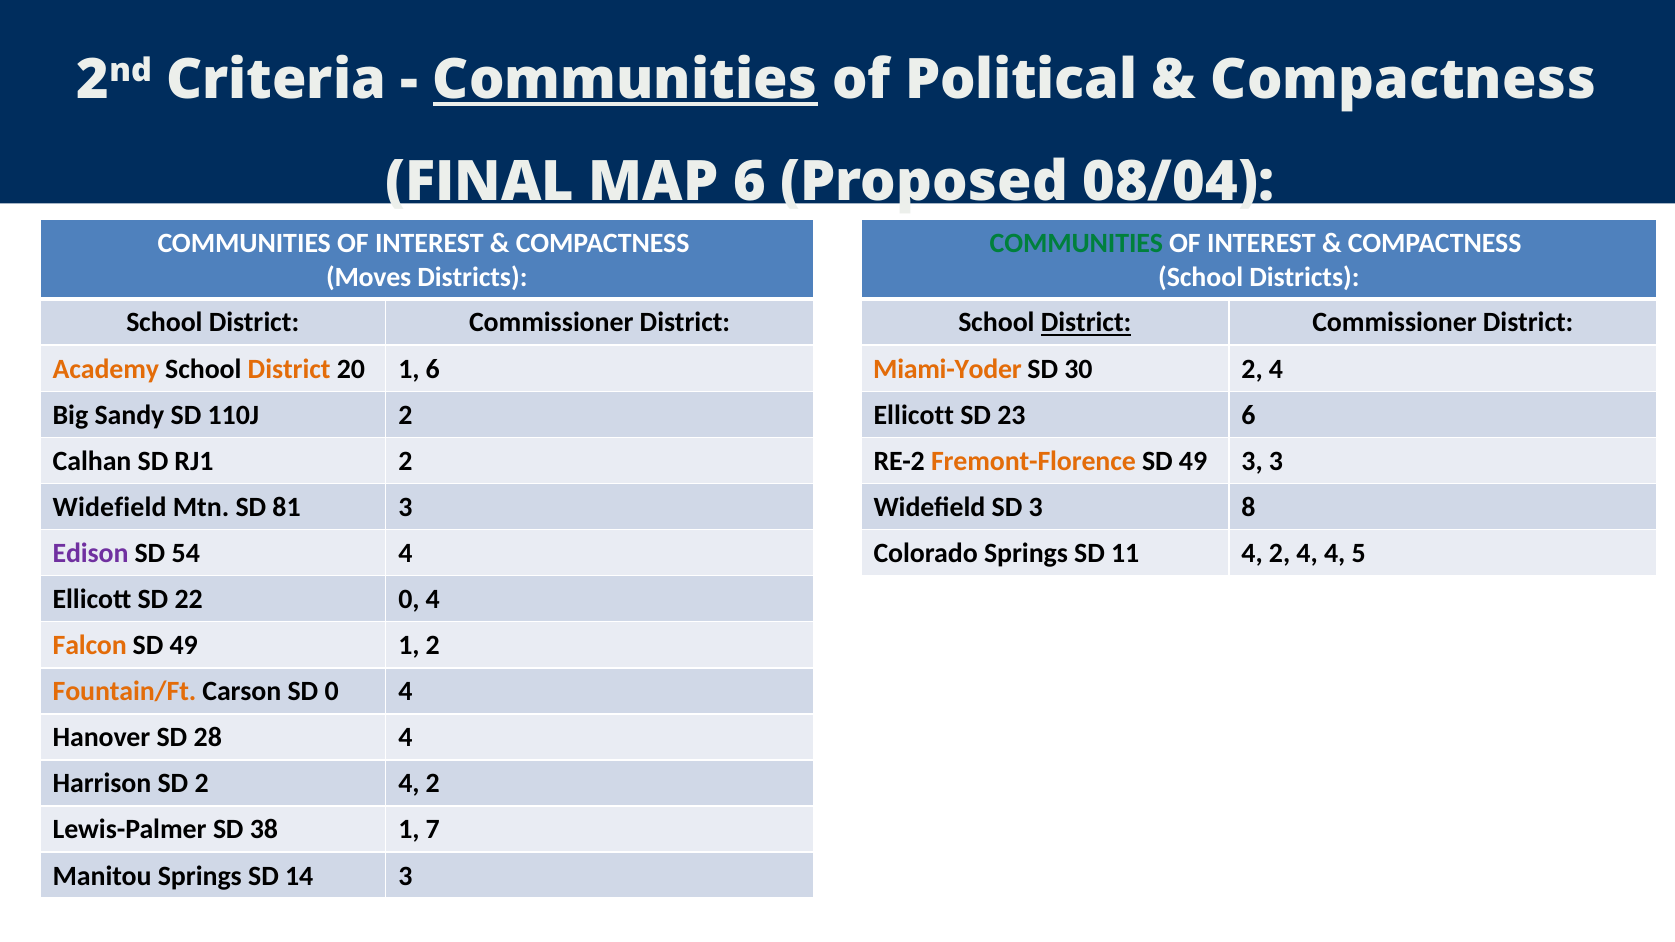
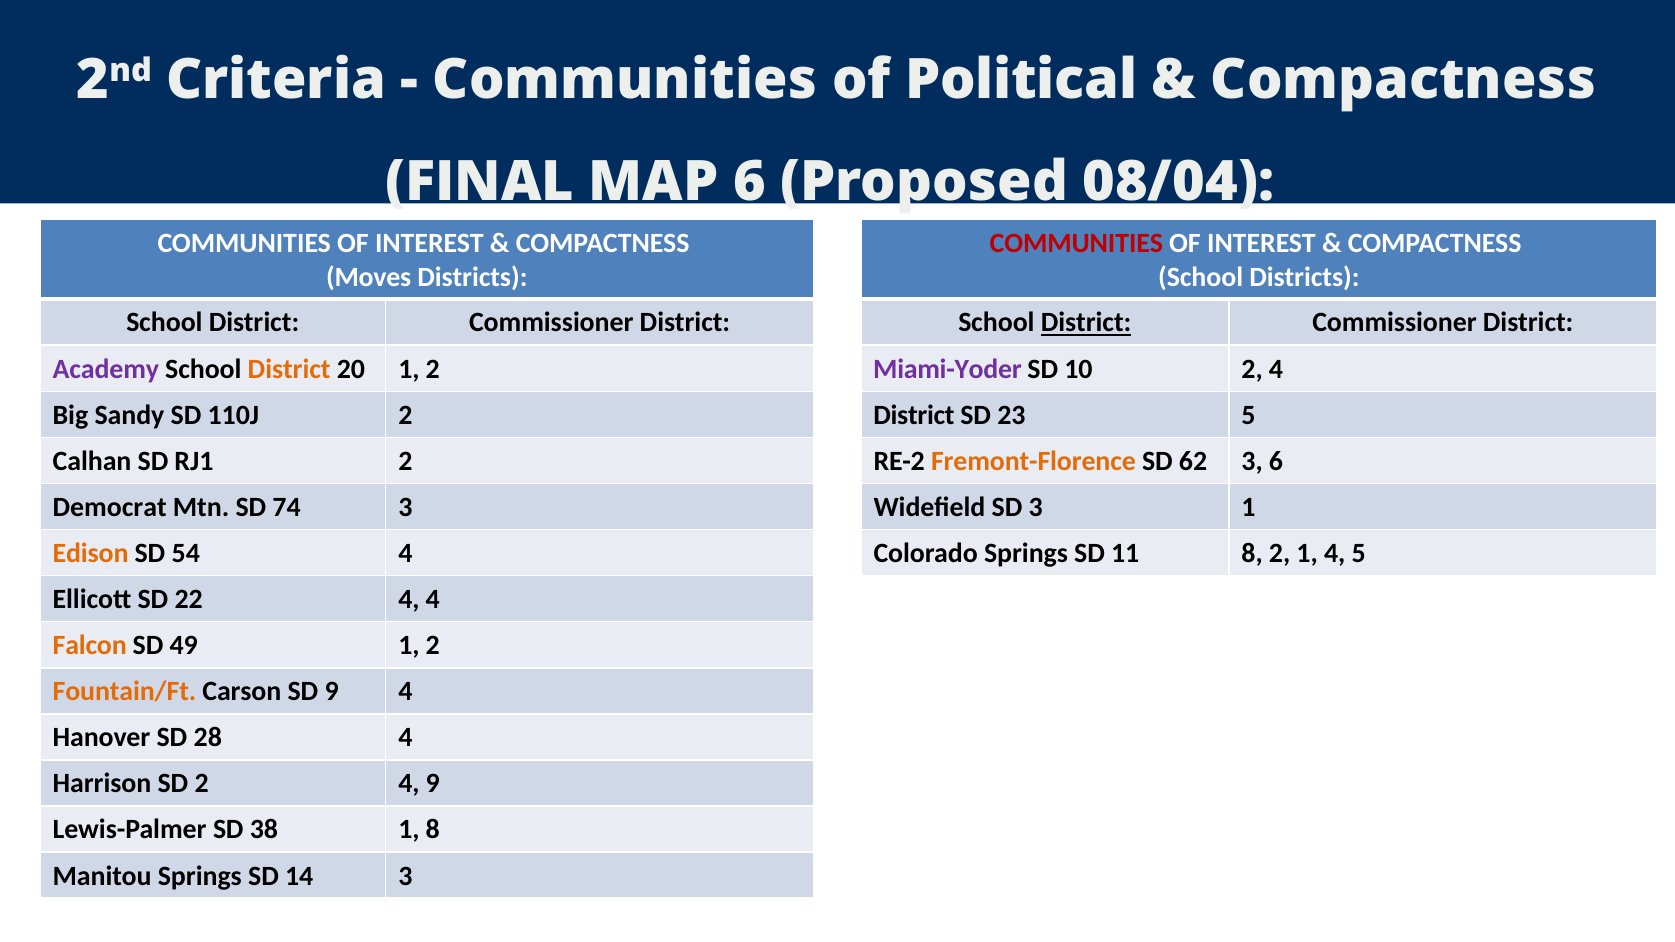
Communities at (625, 80) underline: present -> none
COMMUNITIES at (1076, 243) colour: green -> red
Academy colour: orange -> purple
20 1 6: 6 -> 2
Miami-Yoder colour: orange -> purple
30: 30 -> 10
Ellicott at (914, 415): Ellicott -> District
23 6: 6 -> 5
49 at (1193, 461): 49 -> 62
3 3: 3 -> 6
Widefield at (110, 507): Widefield -> Democrat
81: 81 -> 74
3 8: 8 -> 1
Edison colour: purple -> orange
11 4: 4 -> 8
4 at (1307, 553): 4 -> 1
22 0: 0 -> 4
SD 0: 0 -> 9
2 4 2: 2 -> 9
1 7: 7 -> 8
